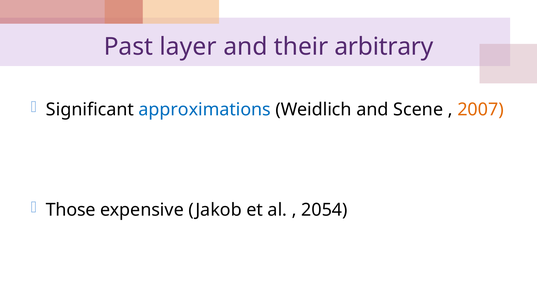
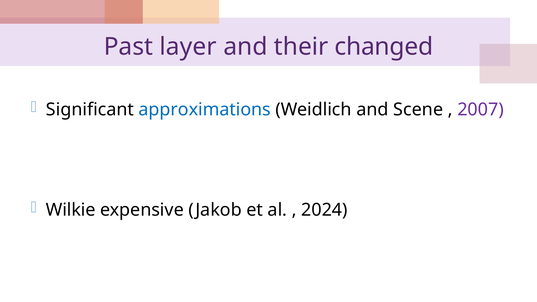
arbitrary: arbitrary -> changed
2007 colour: orange -> purple
Those: Those -> Wilkie
2054: 2054 -> 2024
